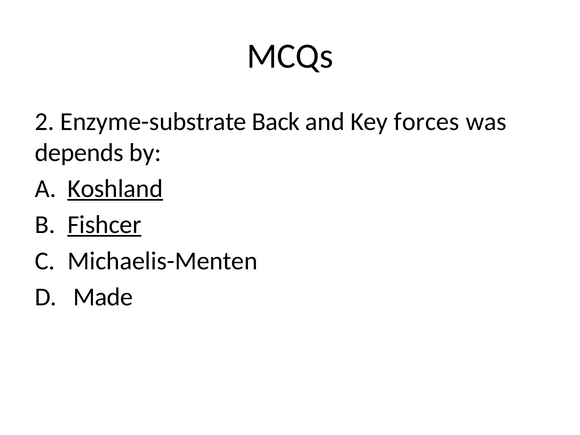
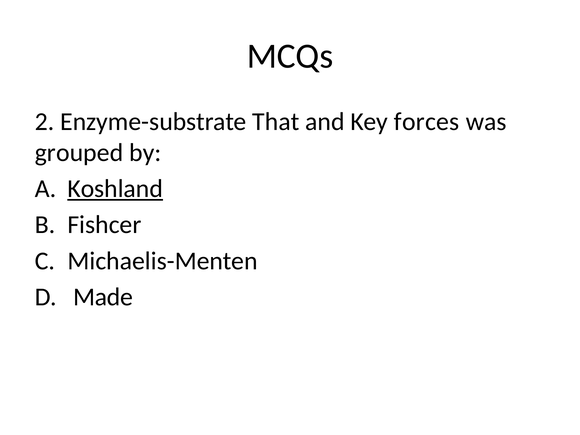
Back: Back -> That
depends: depends -> grouped
Fishcer underline: present -> none
